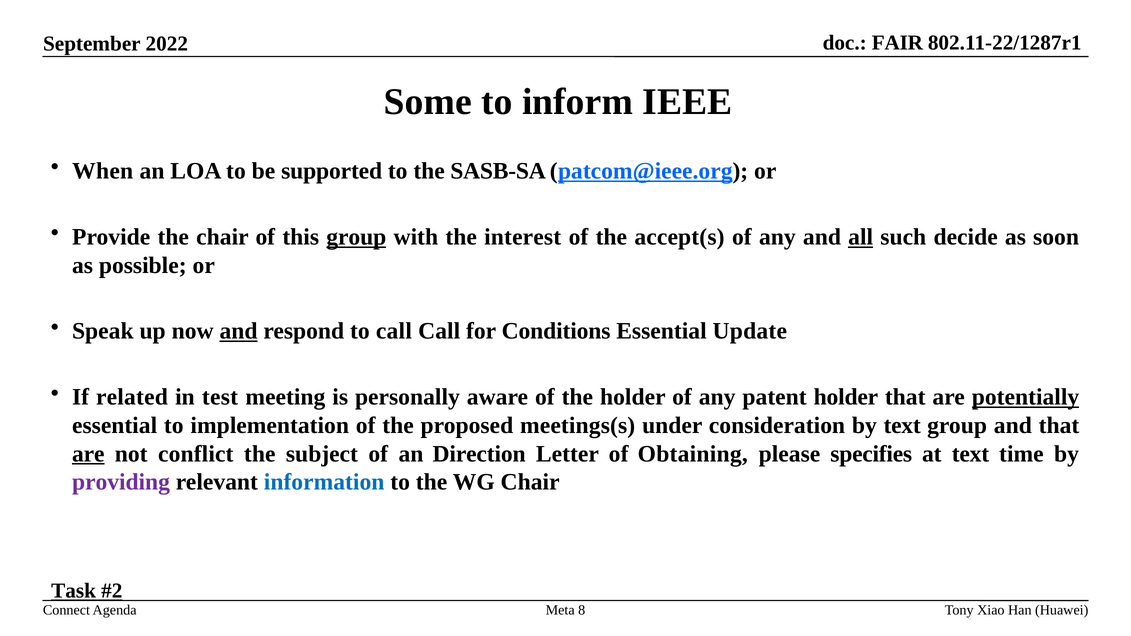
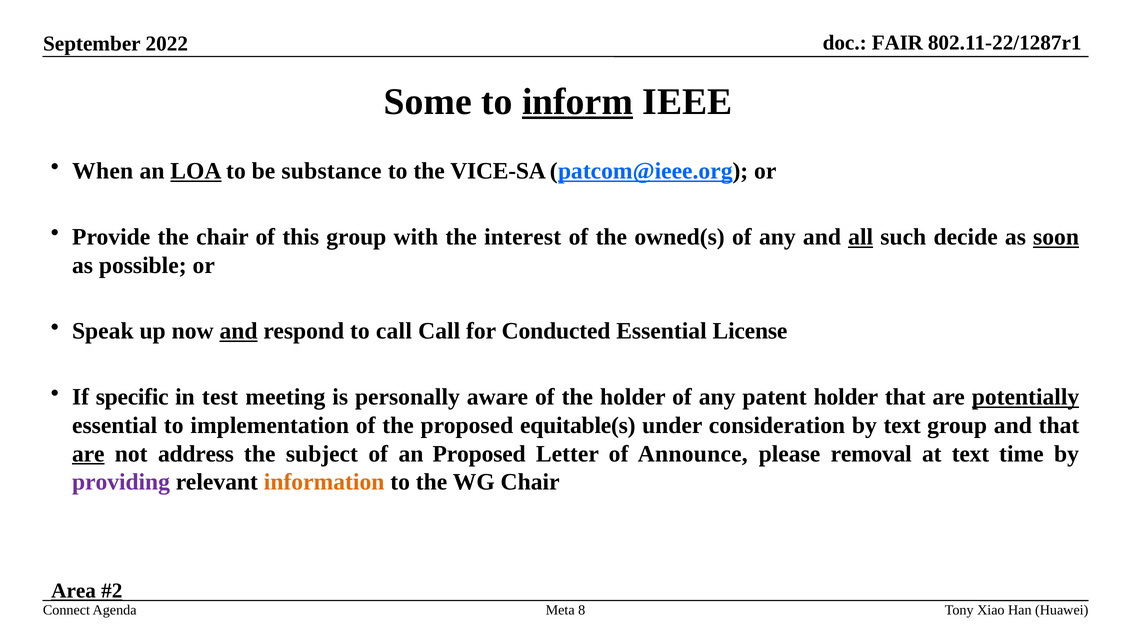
inform underline: none -> present
LOA underline: none -> present
supported: supported -> substance
SASB-SA: SASB-SA -> VICE-SA
group at (356, 237) underline: present -> none
accept(s: accept(s -> owned(s
soon underline: none -> present
Conditions: Conditions -> Conducted
Update: Update -> License
related: related -> specific
meetings(s: meetings(s -> equitable(s
conflict: conflict -> address
an Direction: Direction -> Proposed
Obtaining: Obtaining -> Announce
specifies: specifies -> removal
information colour: blue -> orange
Task: Task -> Area
